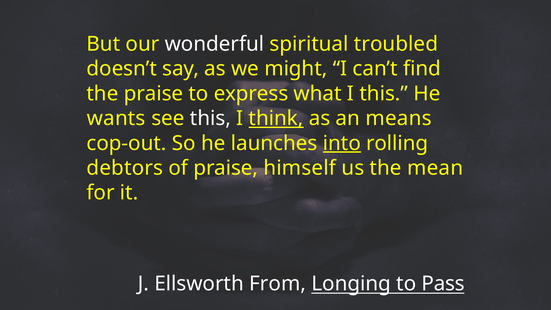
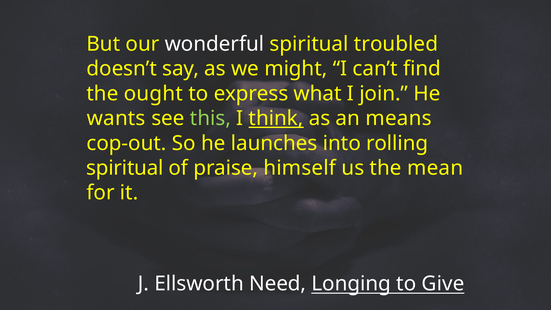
the praise: praise -> ought
I this: this -> join
this at (210, 118) colour: white -> light green
into underline: present -> none
debtors at (125, 168): debtors -> spiritual
From: From -> Need
Pass: Pass -> Give
